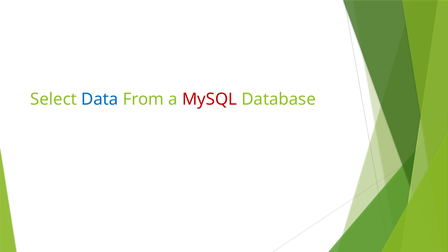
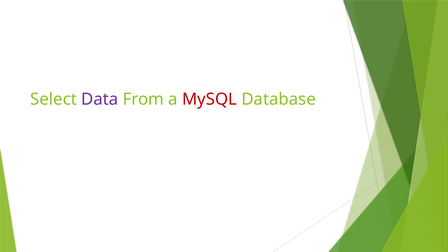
Data colour: blue -> purple
